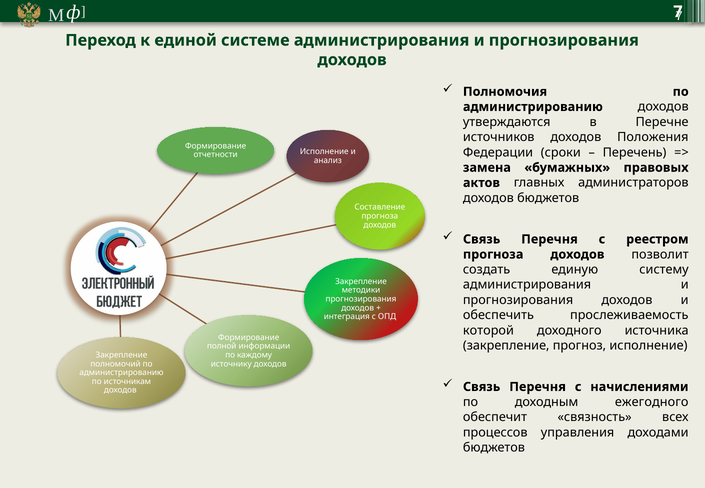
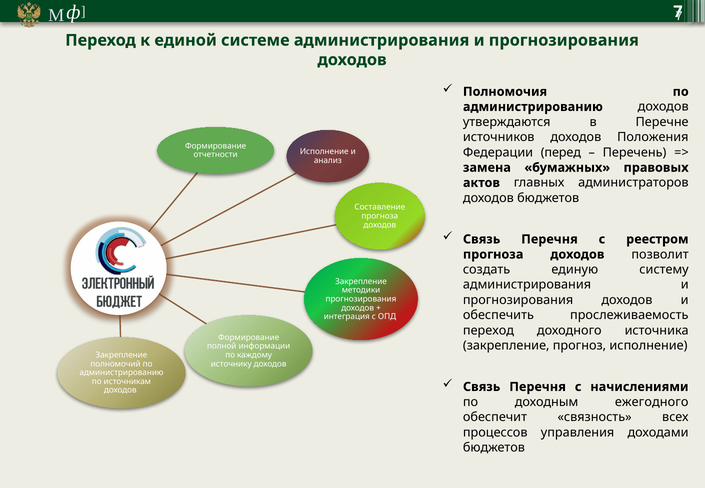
сроки: сроки -> перед
которой at (488, 330): которой -> переход
